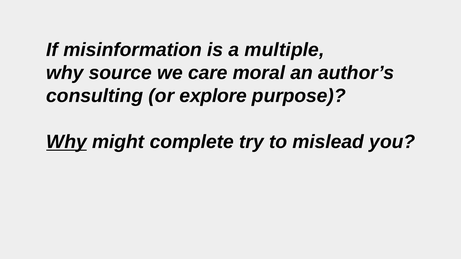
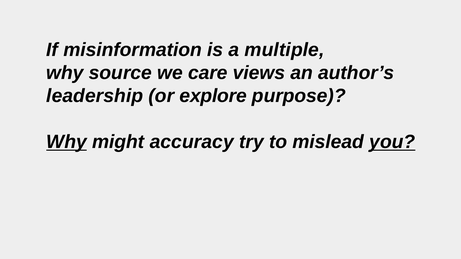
moral: moral -> views
consulting: consulting -> leadership
complete: complete -> accuracy
you underline: none -> present
